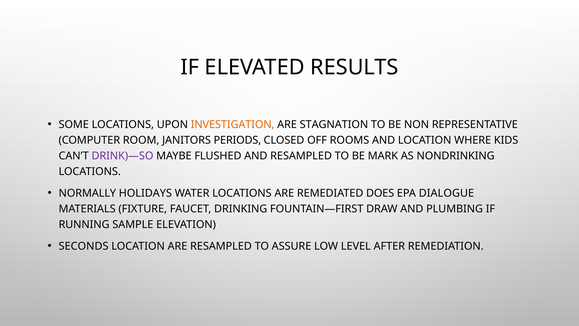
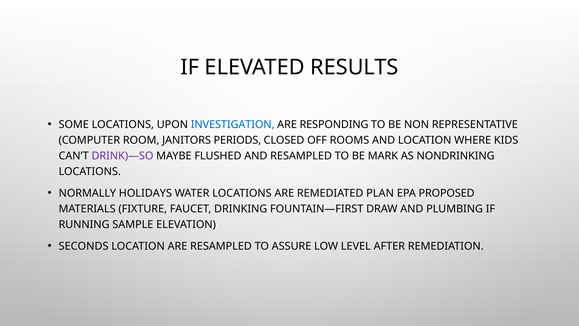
INVESTIGATION colour: orange -> blue
STAGNATION: STAGNATION -> RESPONDING
DOES: DOES -> PLAN
DIALOGUE: DIALOGUE -> PROPOSED
